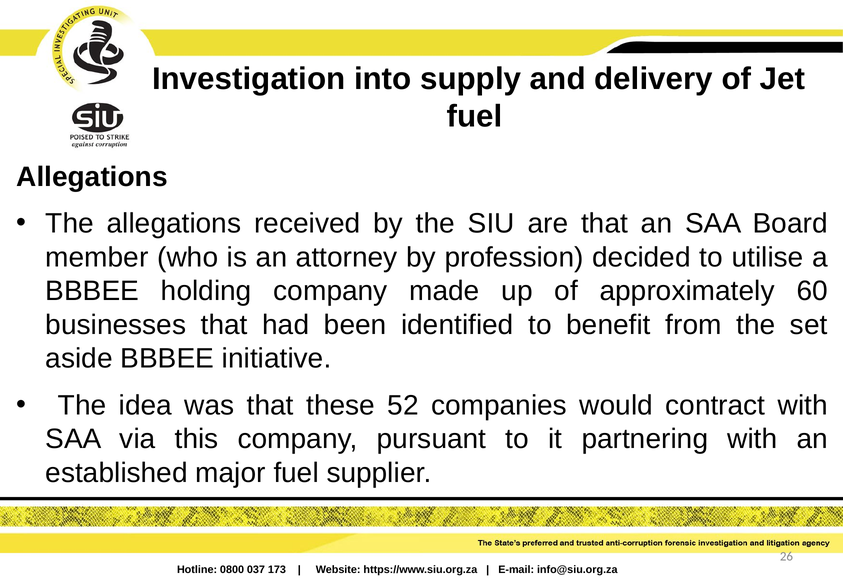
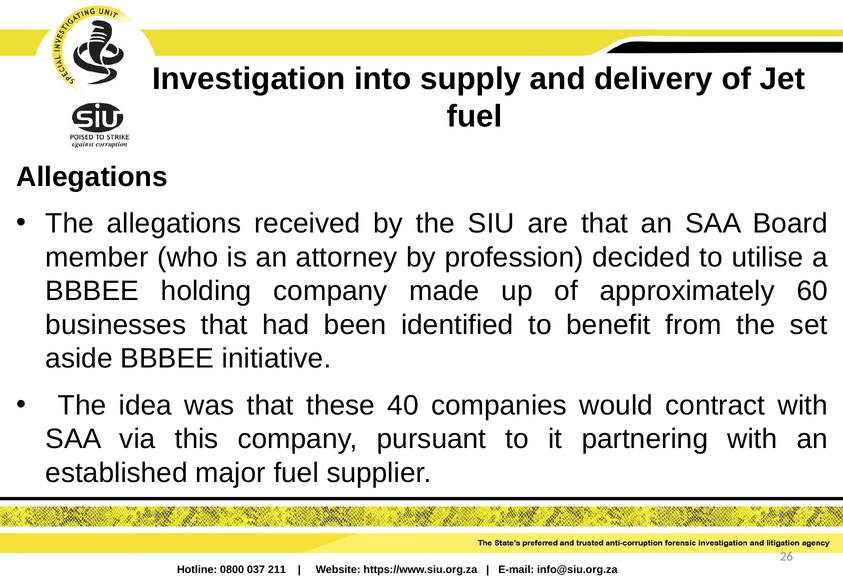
52: 52 -> 40
173: 173 -> 211
